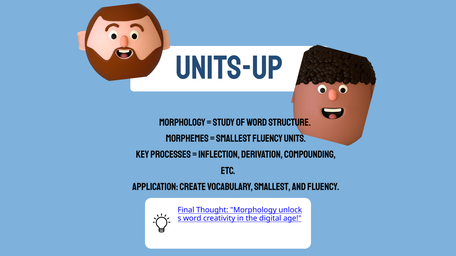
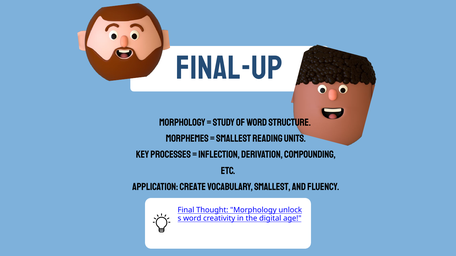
Units-Up: Units-Up -> Final-Up
smallest fluency: fluency -> reading
